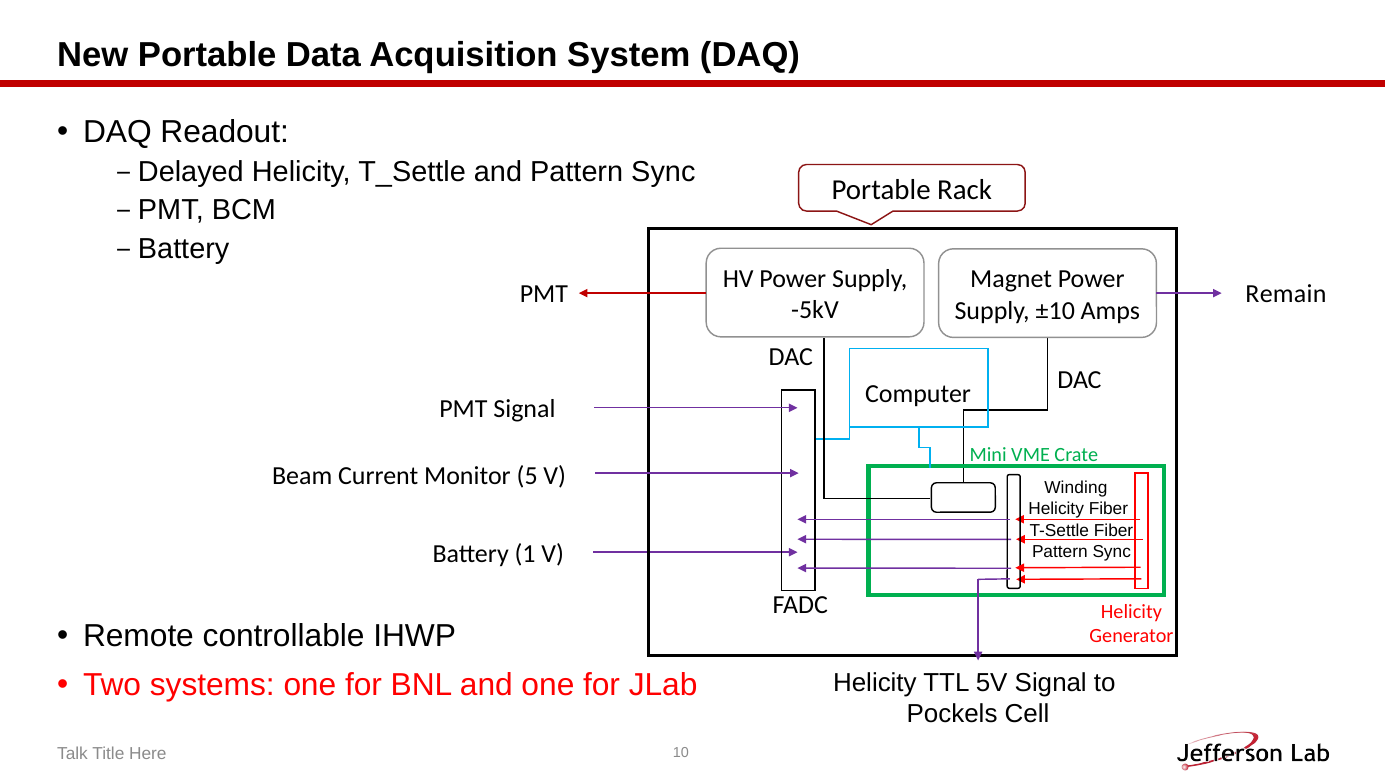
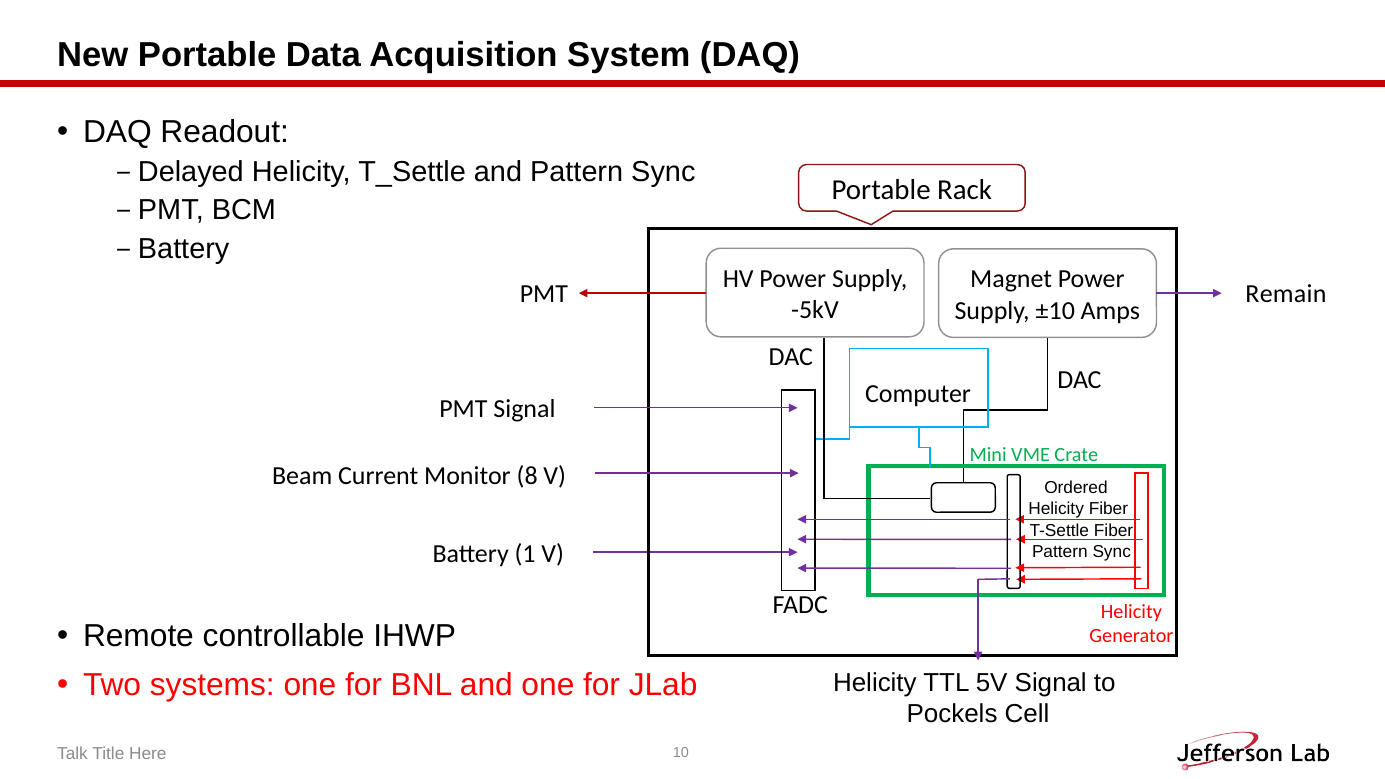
5: 5 -> 8
Winding: Winding -> Ordered
